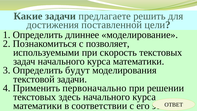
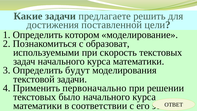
длиннее: длиннее -> котором
позволяет: позволяет -> образоват
здесь: здесь -> было
